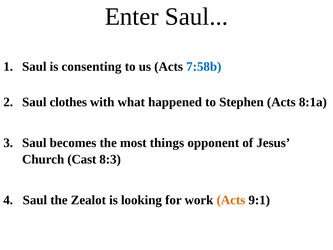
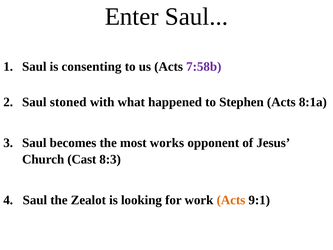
7:58b colour: blue -> purple
clothes: clothes -> stoned
things: things -> works
